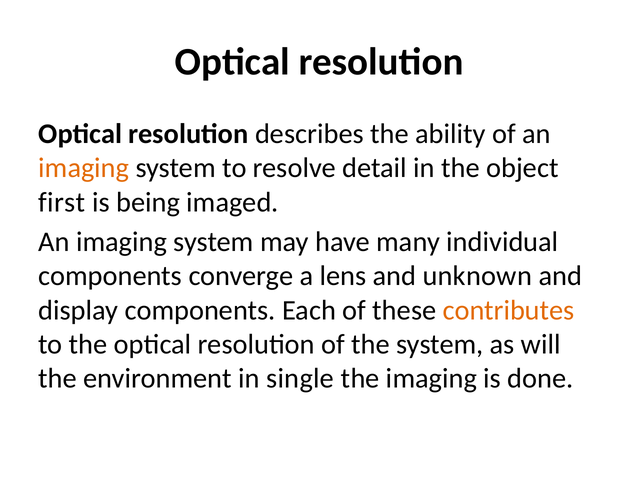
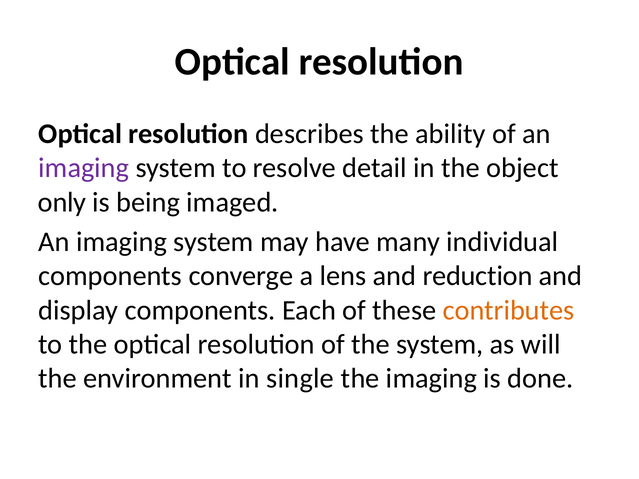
imaging at (84, 168) colour: orange -> purple
first: first -> only
unknown: unknown -> reduction
